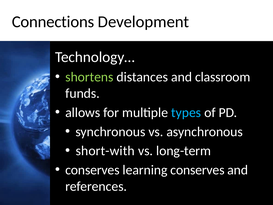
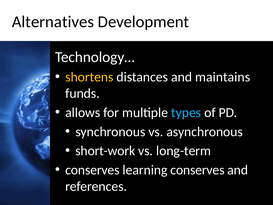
Connections: Connections -> Alternatives
shortens colour: light green -> yellow
classroom: classroom -> maintains
short-with: short-with -> short-work
